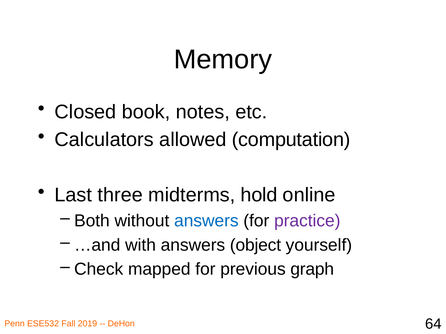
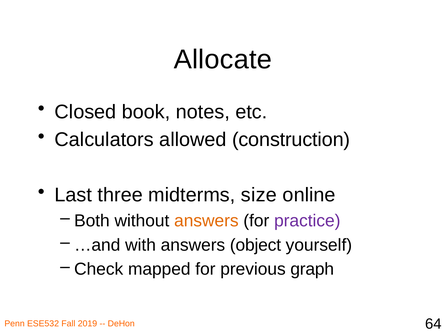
Memory: Memory -> Allocate
computation: computation -> construction
hold: hold -> size
answers at (206, 221) colour: blue -> orange
